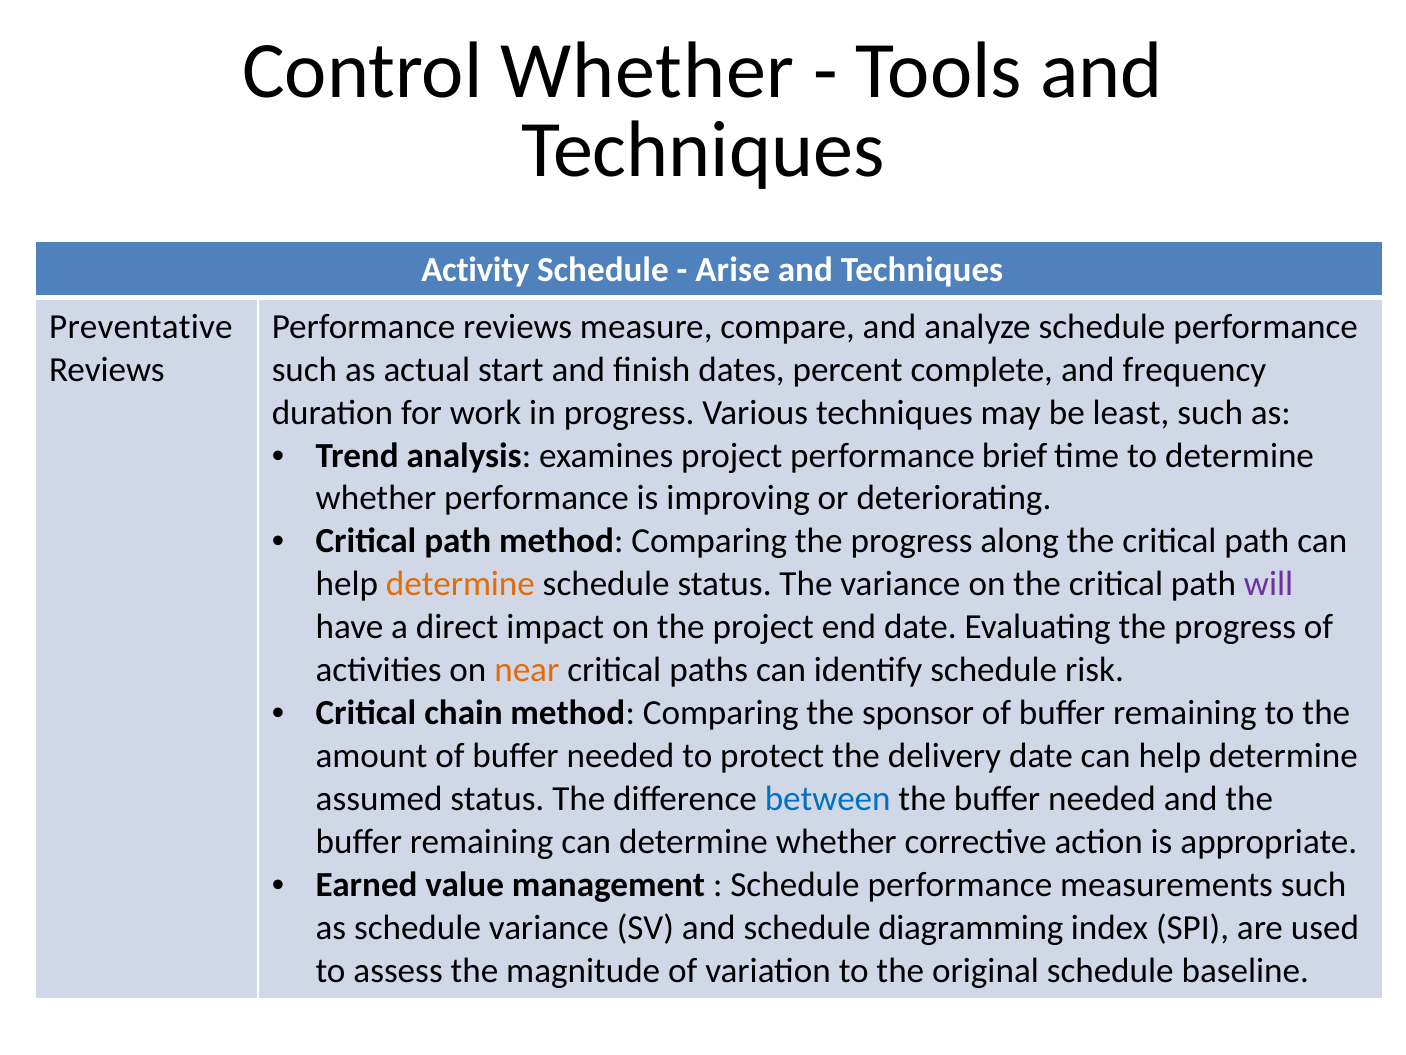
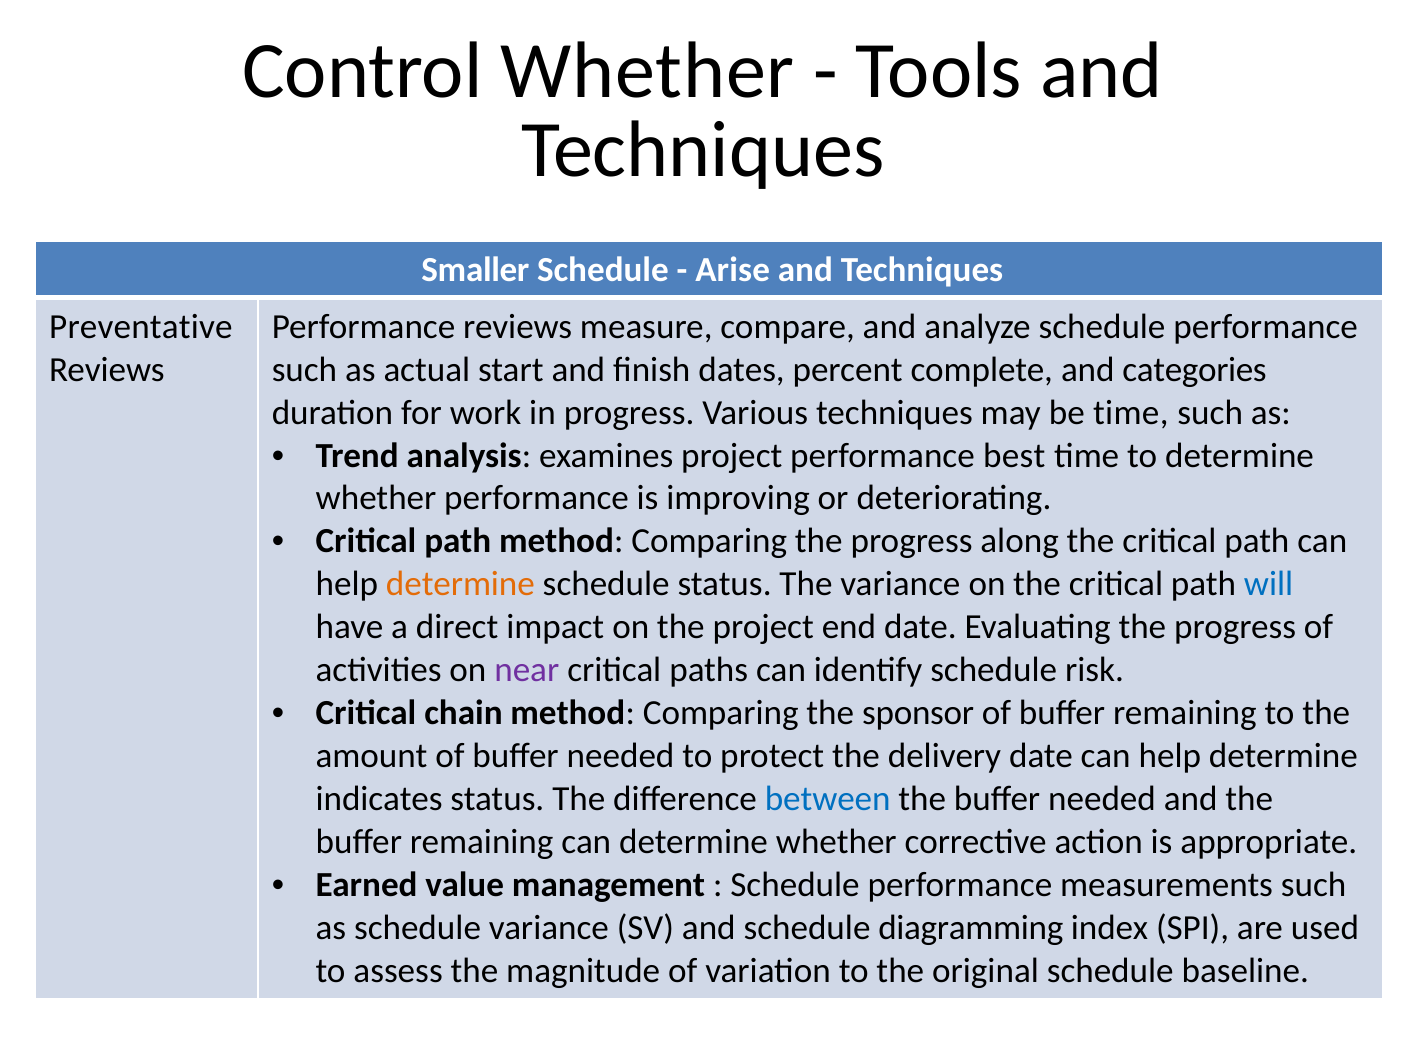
Activity: Activity -> Smaller
frequency: frequency -> categories
be least: least -> time
brief: brief -> best
will colour: purple -> blue
near colour: orange -> purple
assumed: assumed -> indicates
